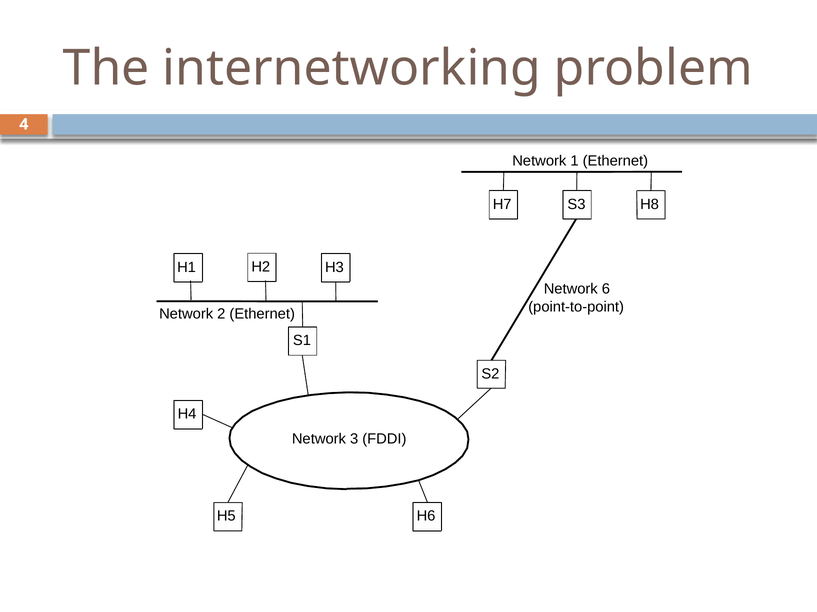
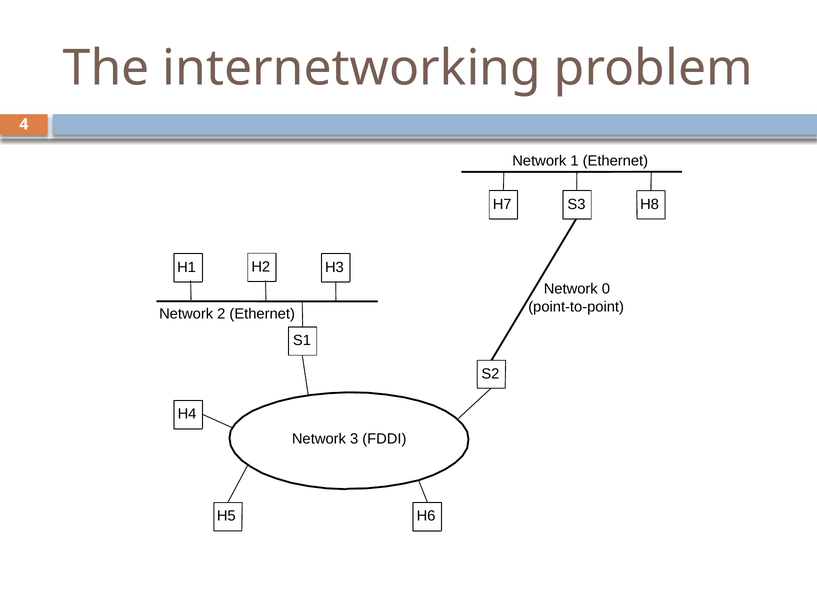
6: 6 -> 0
